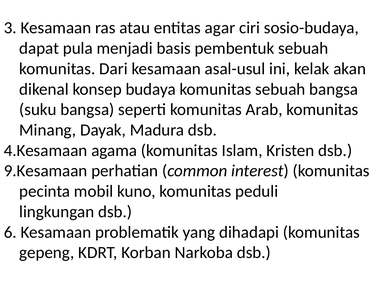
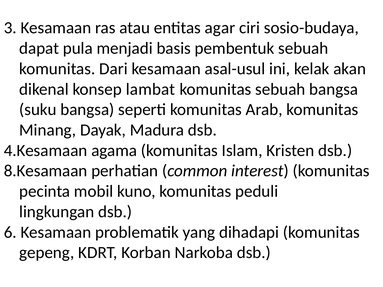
budaya: budaya -> lambat
9.Kesamaan: 9.Kesamaan -> 8.Kesamaan
